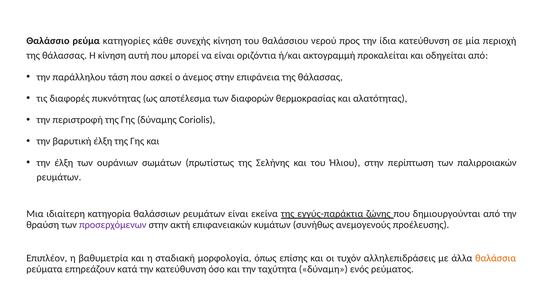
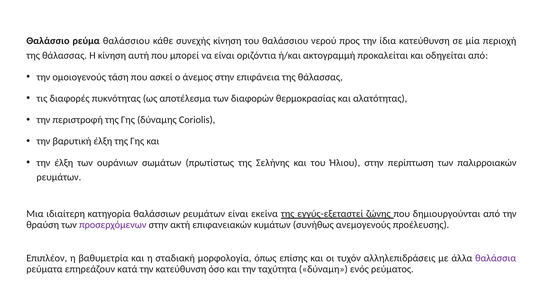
ρεύμα κατηγορίες: κατηγορίες -> θαλάσσιου
παράλληλου: παράλληλου -> ομοιογενούς
εγγύς-παράκτια: εγγύς-παράκτια -> εγγύς-εξεταστεί
θαλάσσια colour: orange -> purple
